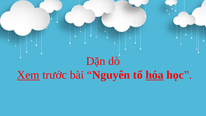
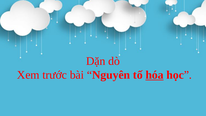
Xem underline: present -> none
